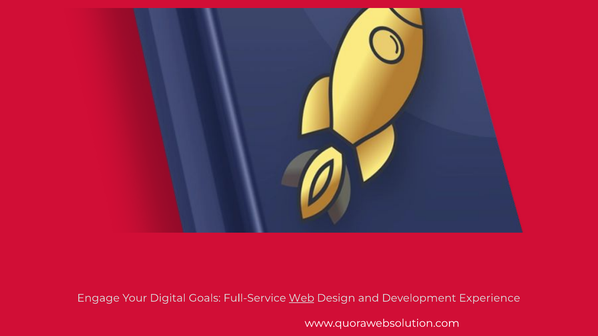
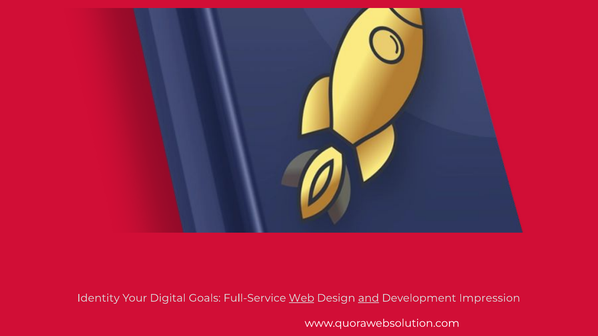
Engage: Engage -> Identity
and underline: none -> present
Experience: Experience -> Impression
